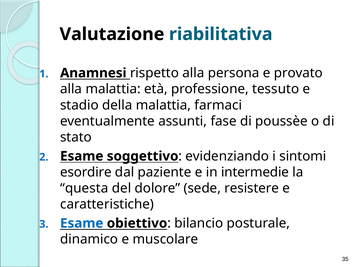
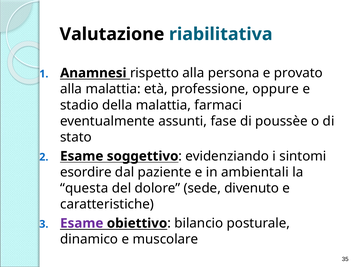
tessuto: tessuto -> oppure
intermedie: intermedie -> ambientali
resistere: resistere -> divenuto
Esame at (82, 224) colour: blue -> purple
